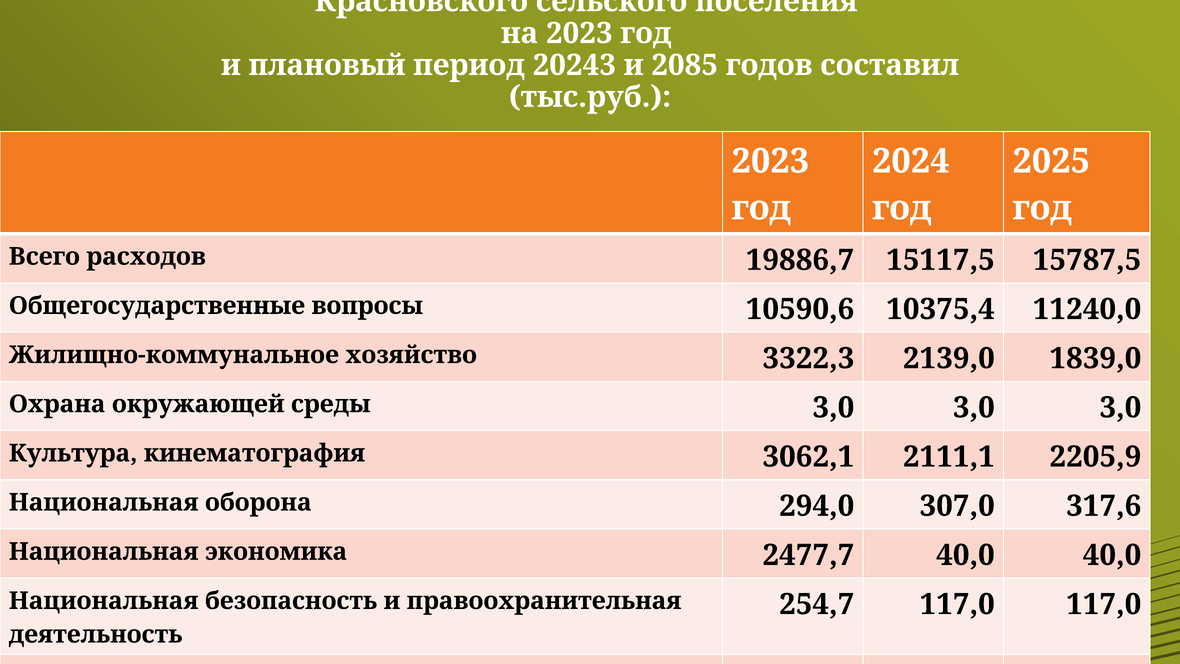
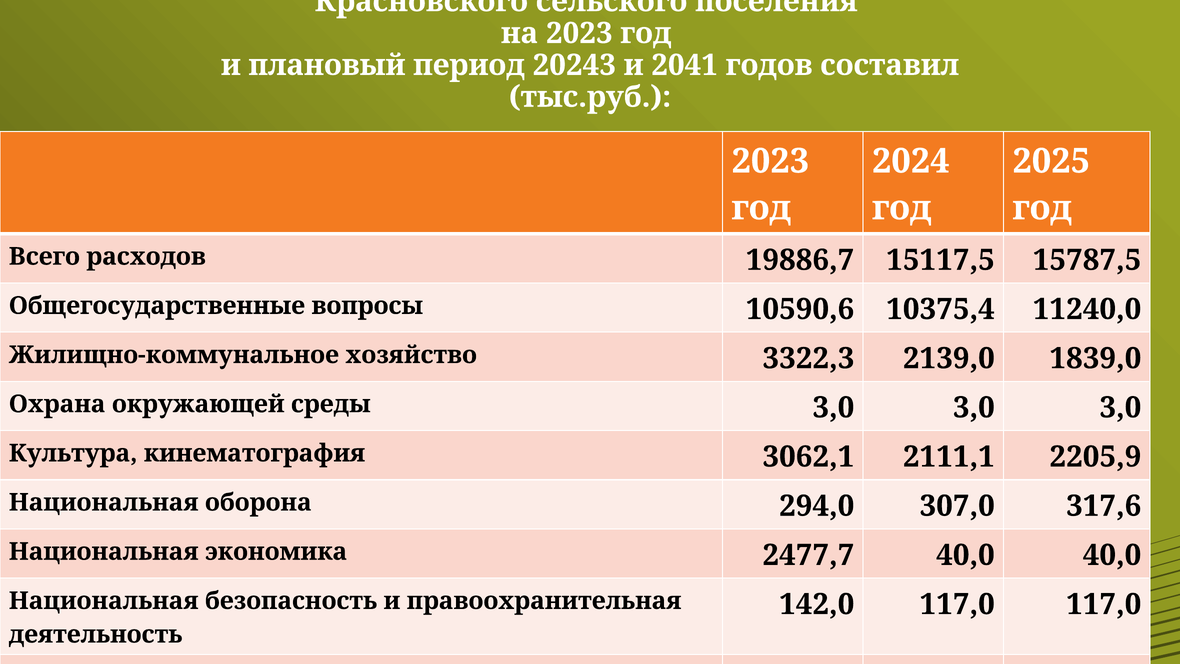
2085: 2085 -> 2041
254,7: 254,7 -> 142,0
